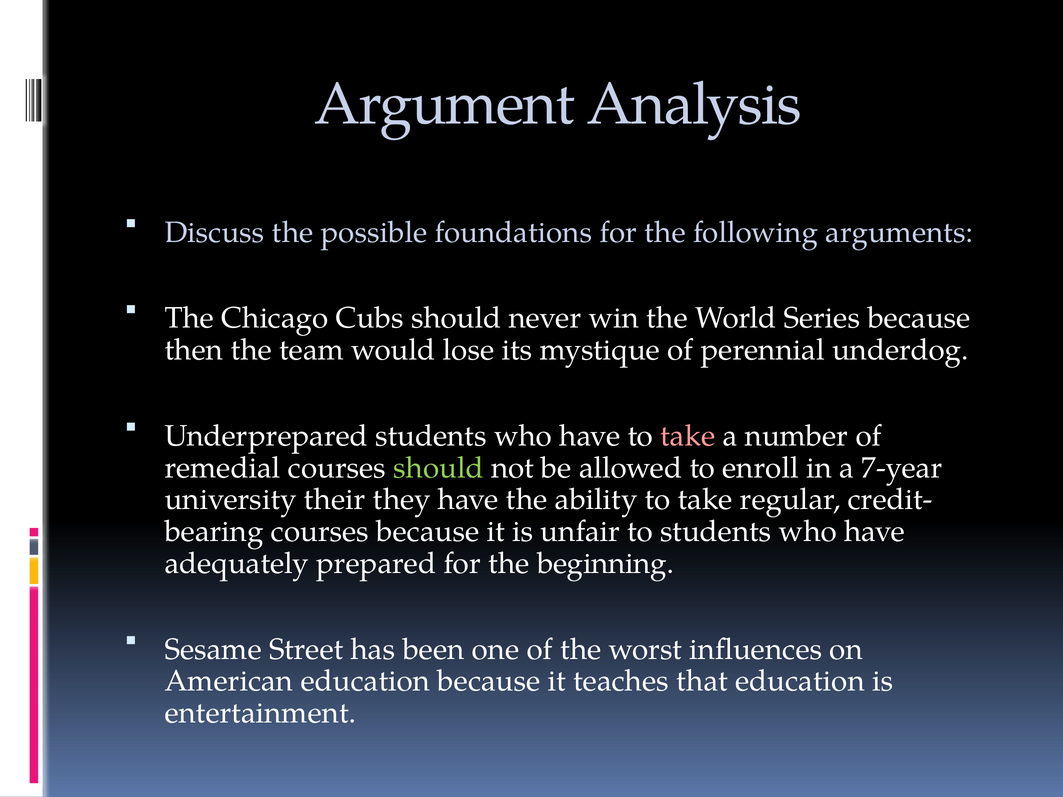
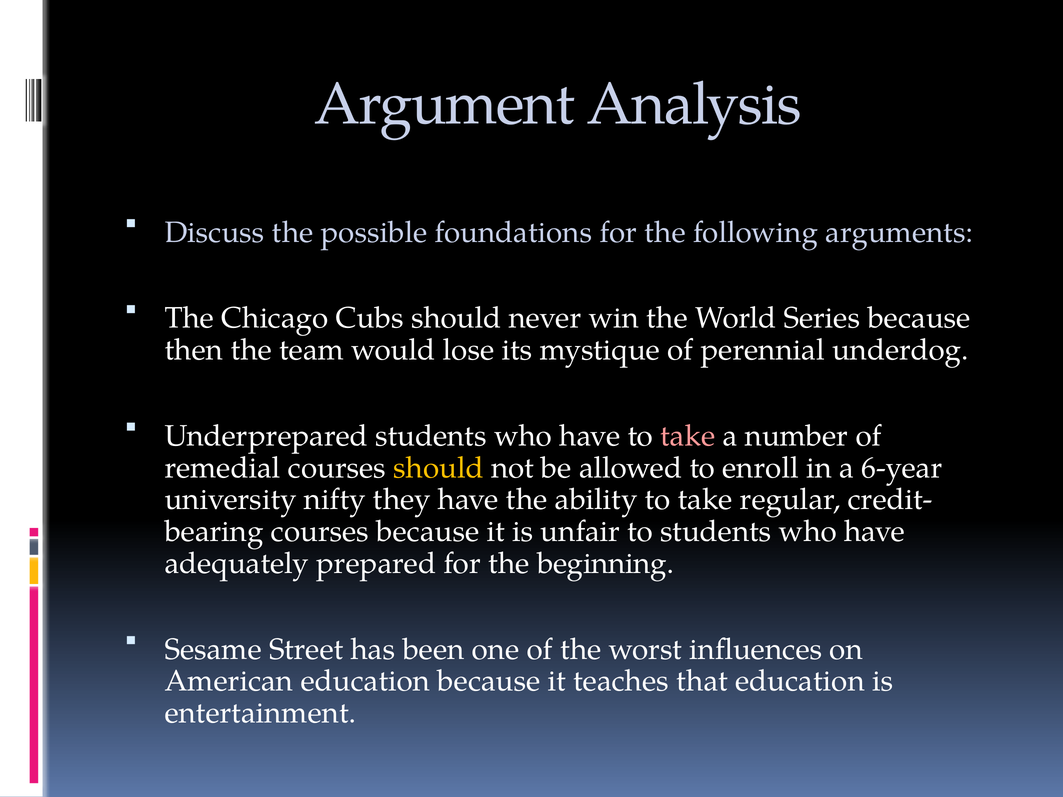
should at (439, 468) colour: light green -> yellow
7-year: 7-year -> 6-year
their: their -> nifty
